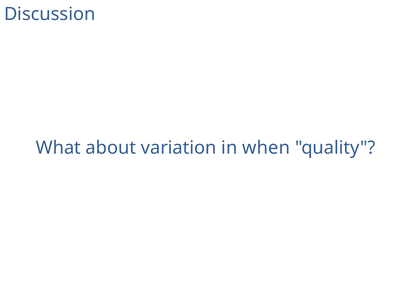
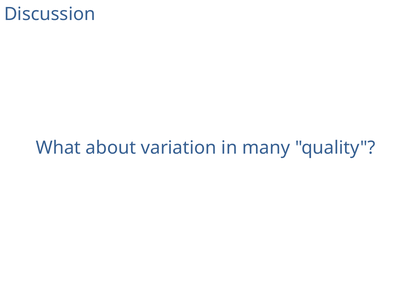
when: when -> many
